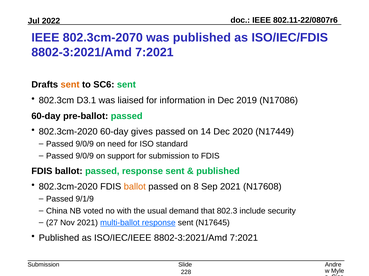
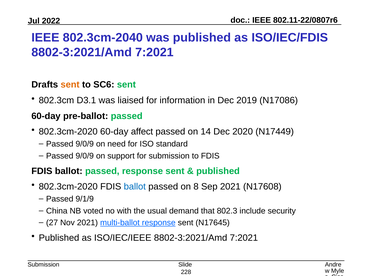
802.3cm-2070: 802.3cm-2070 -> 802.3cm-2040
gives: gives -> affect
ballot at (135, 187) colour: orange -> blue
